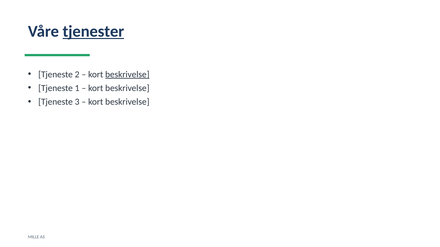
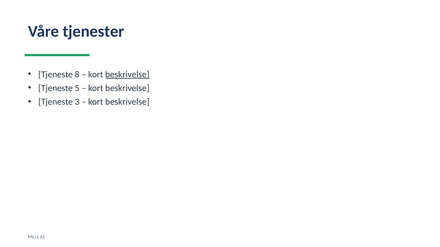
tjenester underline: present -> none
2: 2 -> 8
1: 1 -> 5
